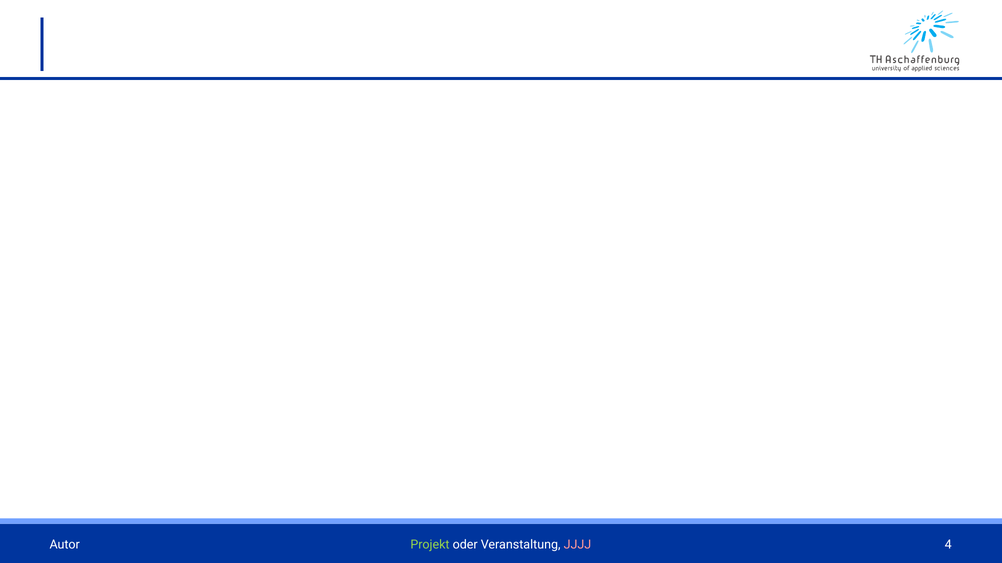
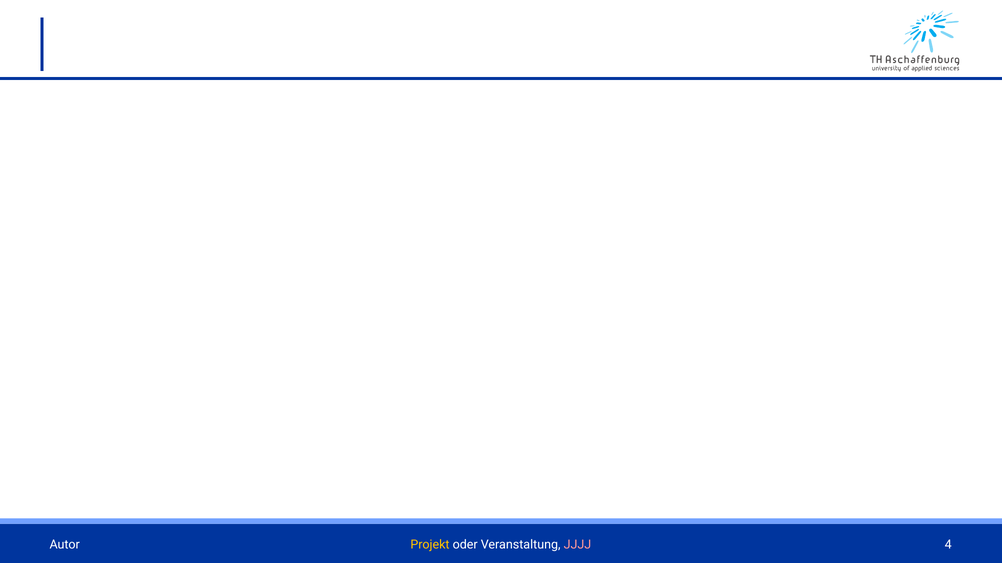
Projekt colour: light green -> yellow
